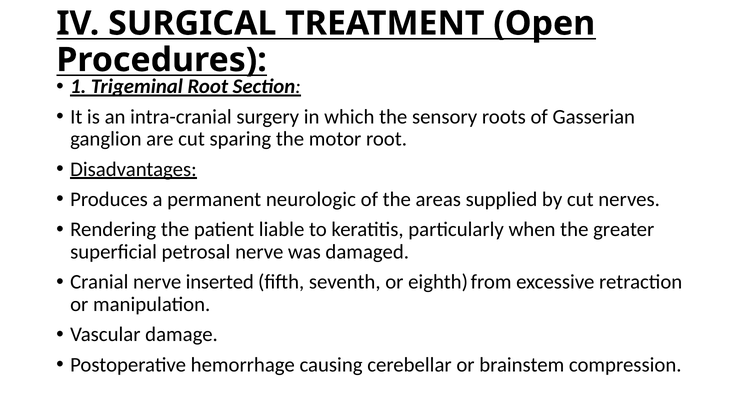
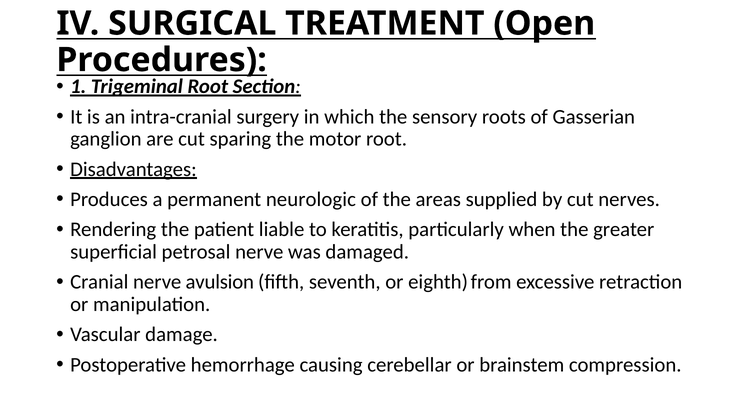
inserted: inserted -> avulsion
